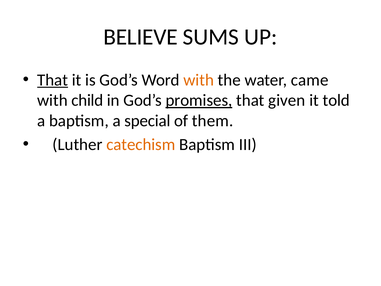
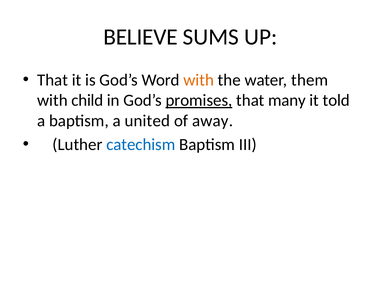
That at (53, 80) underline: present -> none
came: came -> them
given: given -> many
special: special -> united
them: them -> away
catechism colour: orange -> blue
